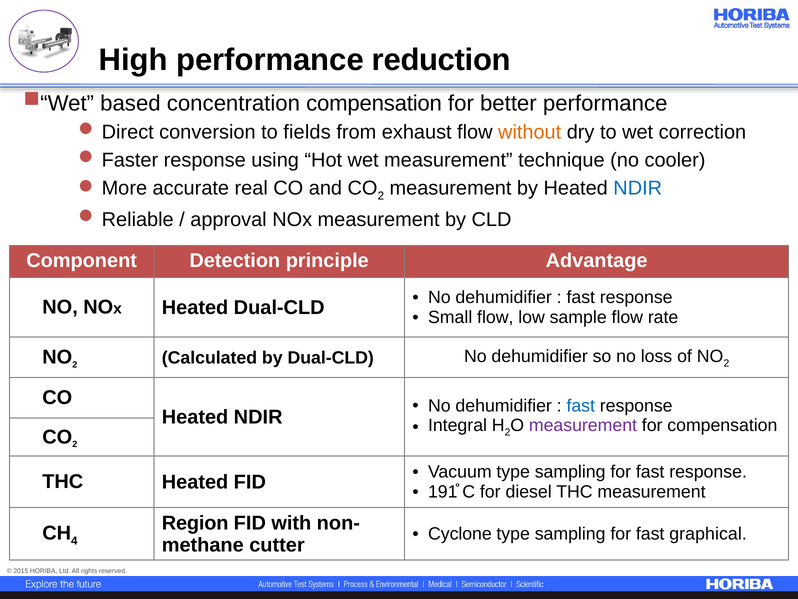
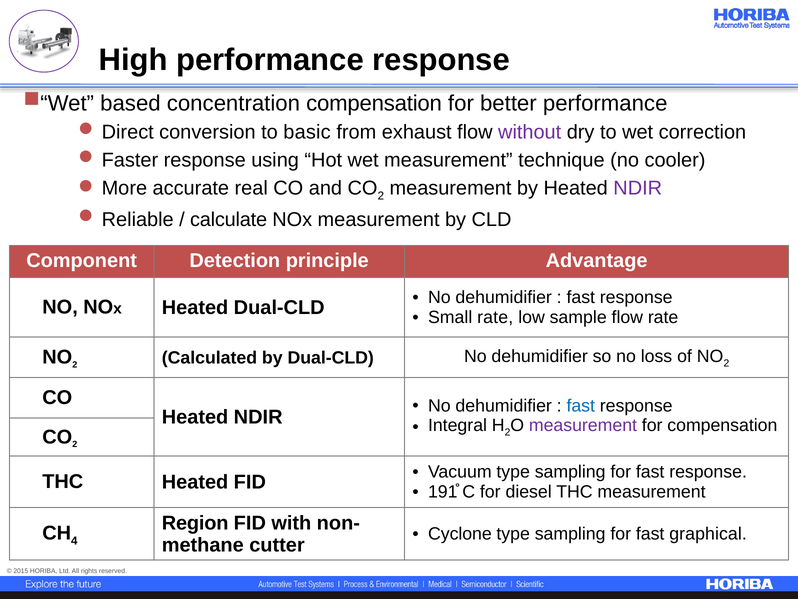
performance reduction: reduction -> response
fields: fields -> basic
without colour: orange -> purple
NDIR at (638, 188) colour: blue -> purple
approval: approval -> calculate
Small flow: flow -> rate
